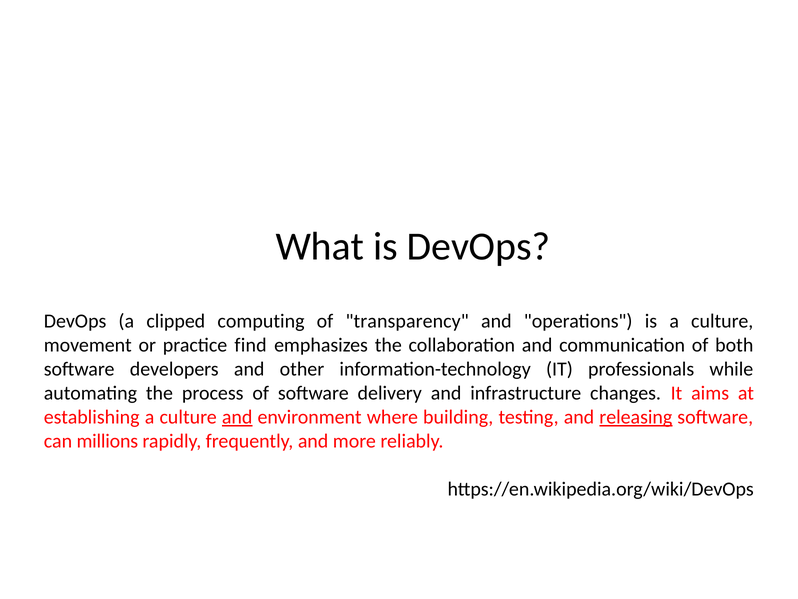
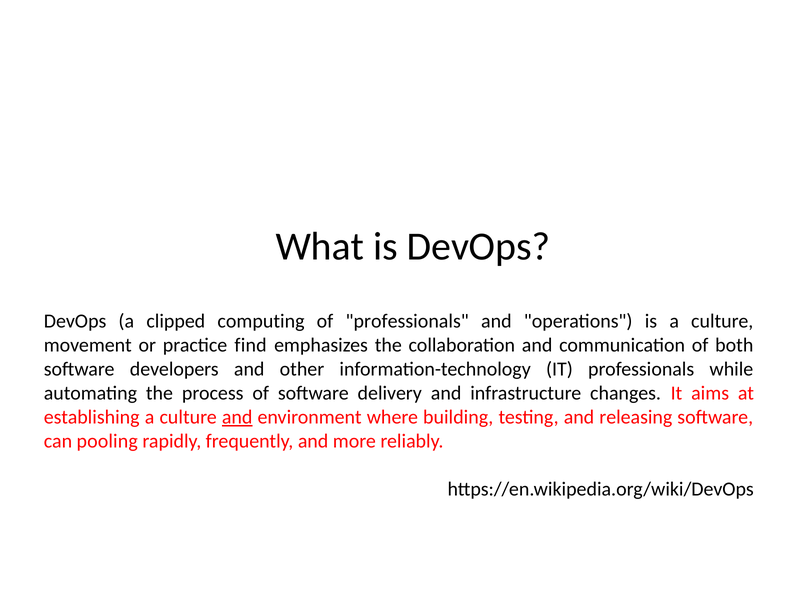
of transparency: transparency -> professionals
releasing underline: present -> none
millions: millions -> pooling
